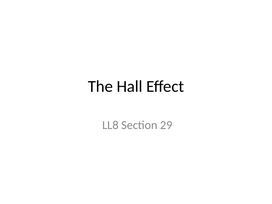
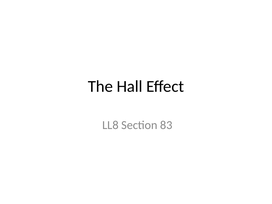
29: 29 -> 83
